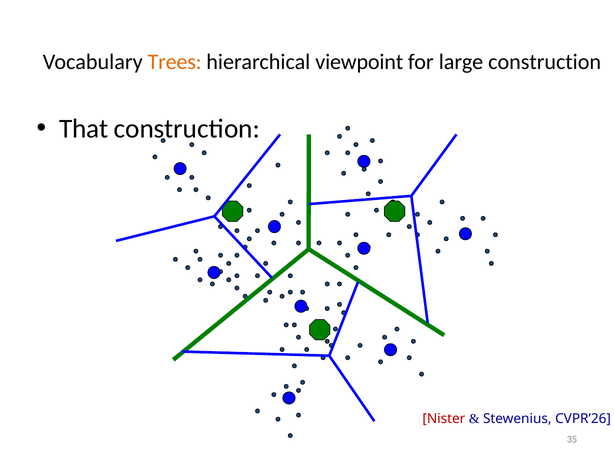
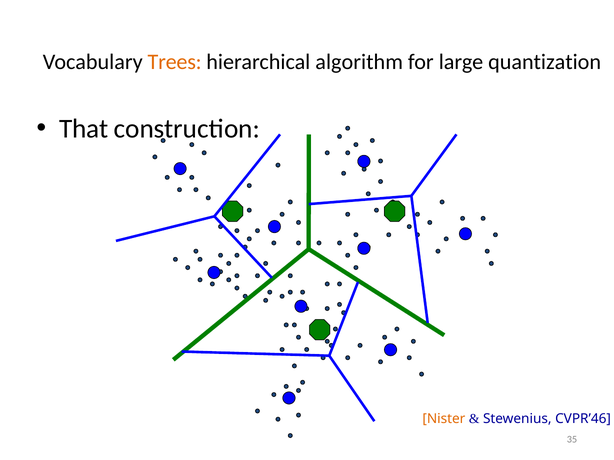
viewpoint: viewpoint -> algorithm
large construction: construction -> quantization
Nister colour: red -> orange
CVPR’26: CVPR’26 -> CVPR’46
